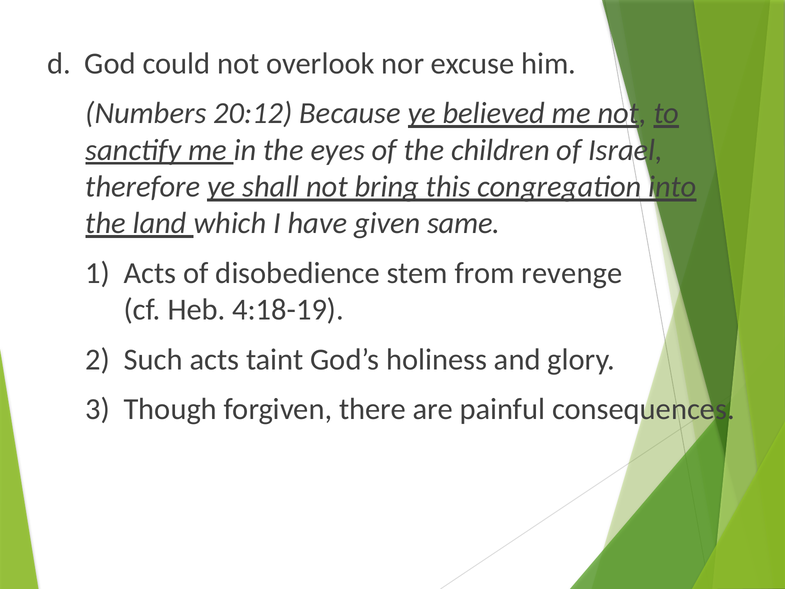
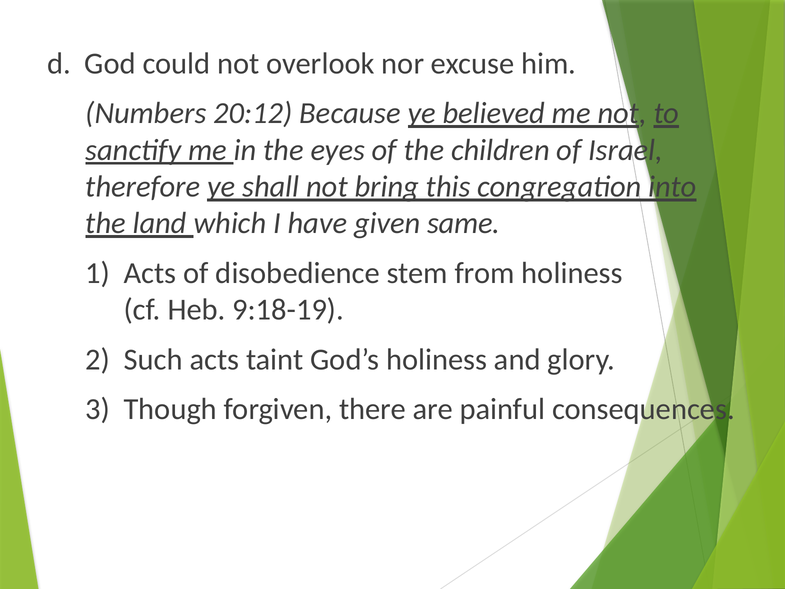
from revenge: revenge -> holiness
4:18-19: 4:18-19 -> 9:18-19
